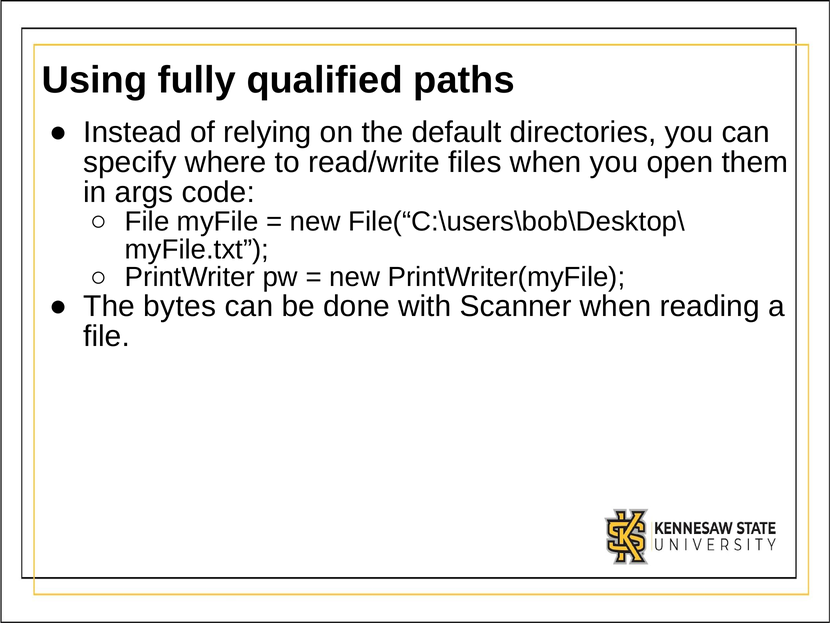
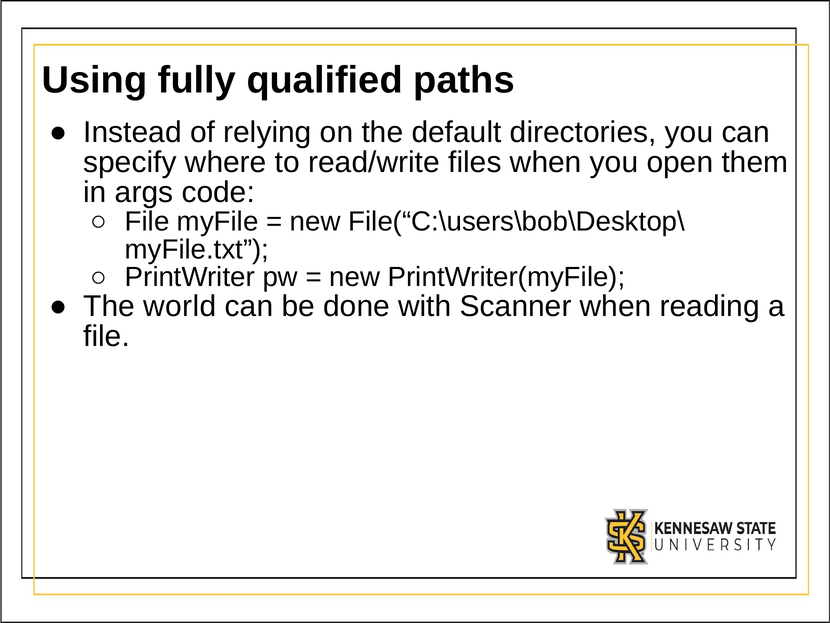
bytes: bytes -> world
